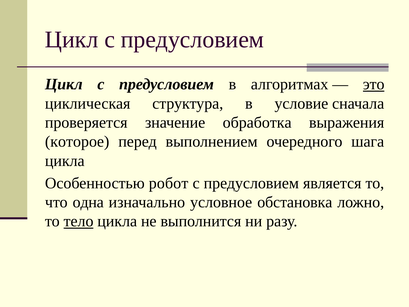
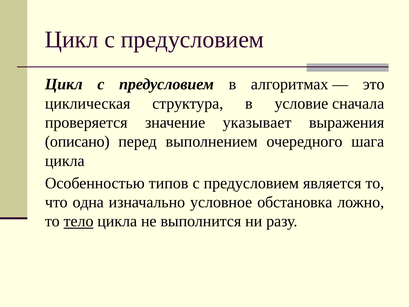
это underline: present -> none
обработка: обработка -> указывает
которое: которое -> описано
робот: робот -> типов
